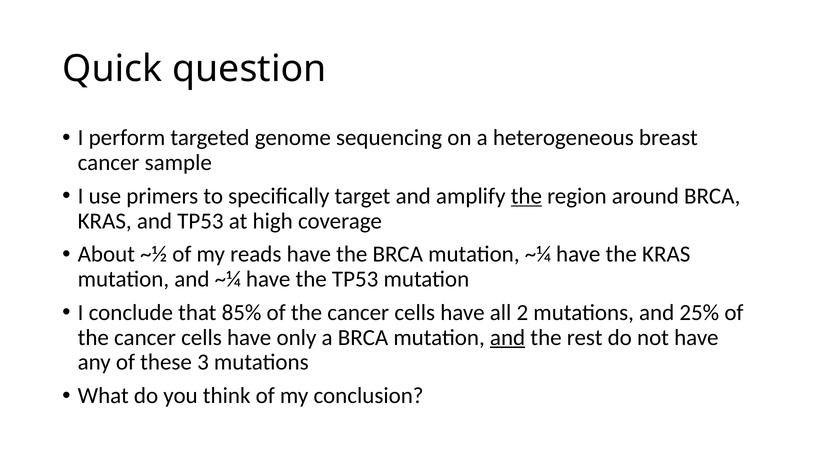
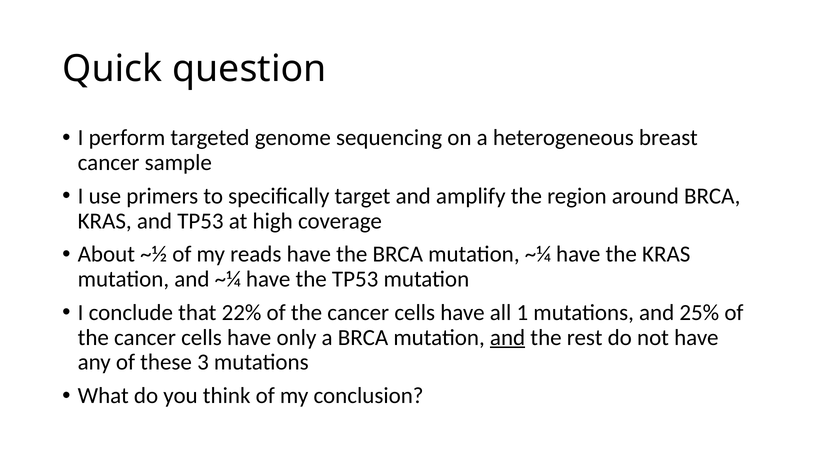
the at (526, 196) underline: present -> none
85%: 85% -> 22%
2: 2 -> 1
